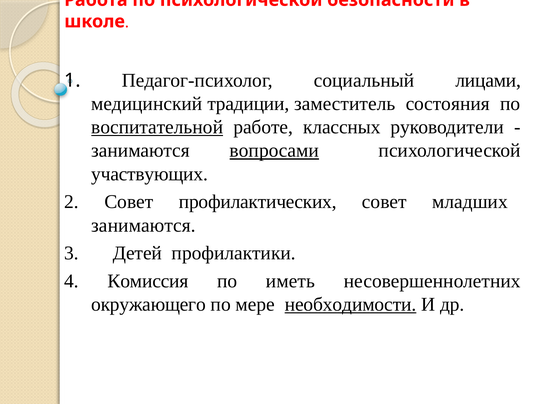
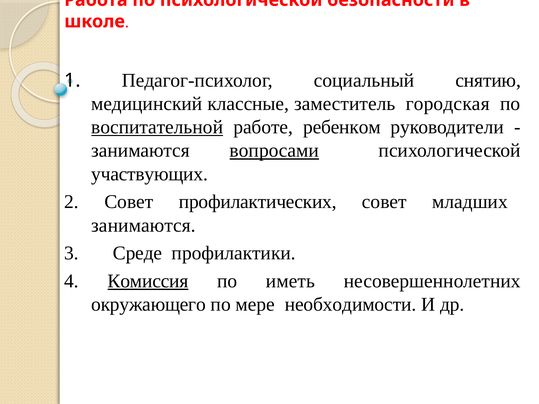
лицами: лицами -> снятию
традиции: традиции -> классные
состояния: состояния -> городская
классных: классных -> ребенком
Детей: Детей -> Среде
Комиссия underline: none -> present
необходимости underline: present -> none
